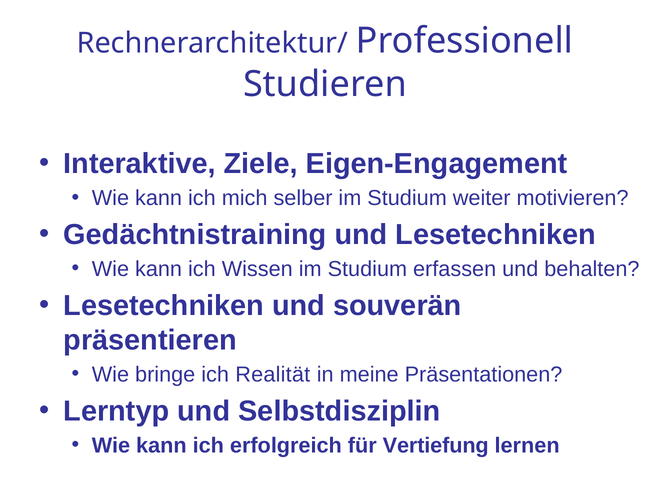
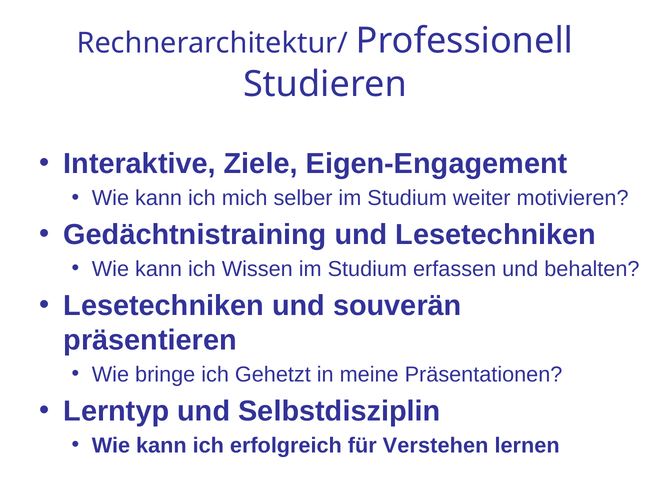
Realität: Realität -> Gehetzt
Vertiefung: Vertiefung -> Verstehen
